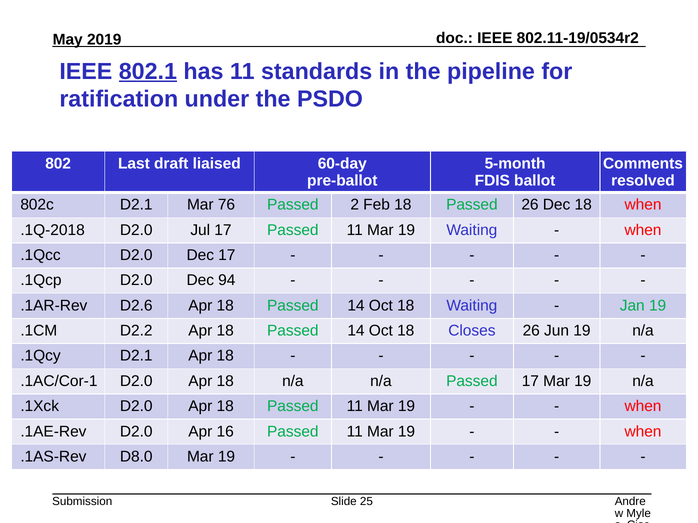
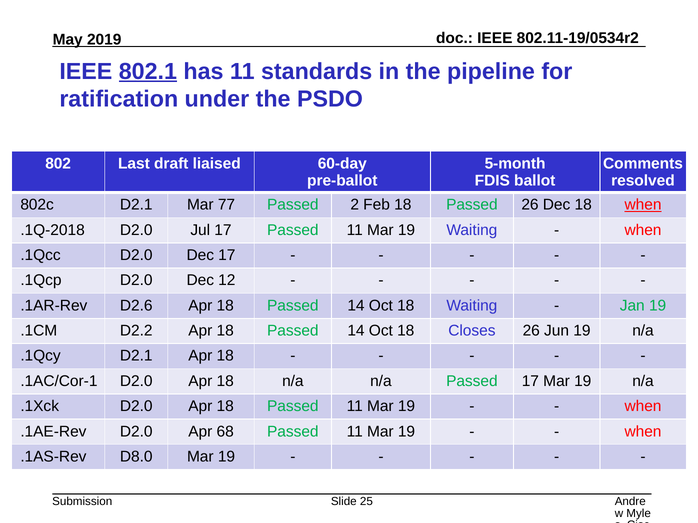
76: 76 -> 77
when at (643, 205) underline: none -> present
94: 94 -> 12
16: 16 -> 68
